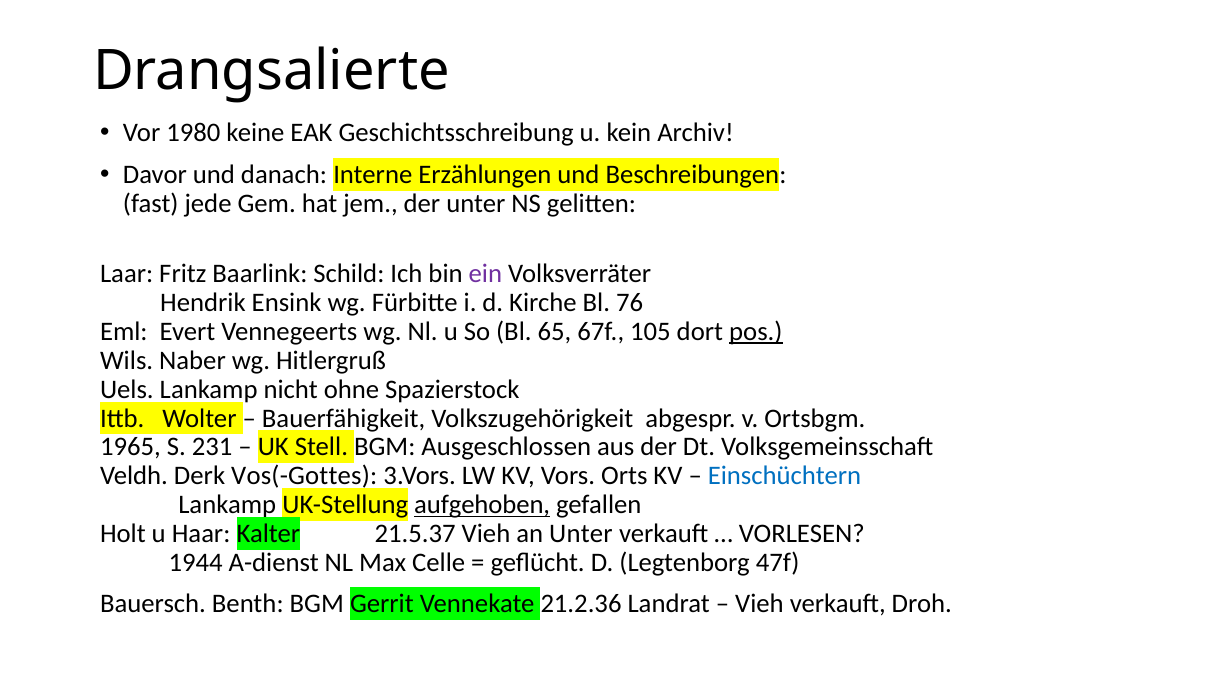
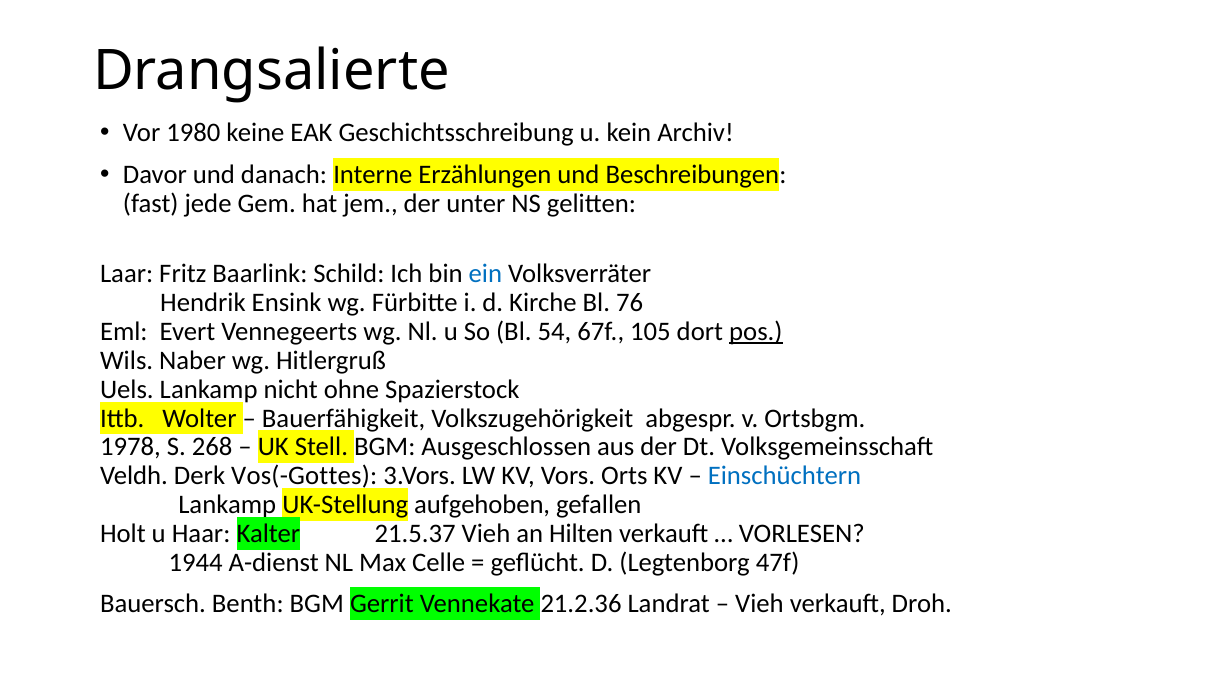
ein colour: purple -> blue
65: 65 -> 54
1965: 1965 -> 1978
231: 231 -> 268
aufgehoben underline: present -> none
an Unter: Unter -> Hilten
